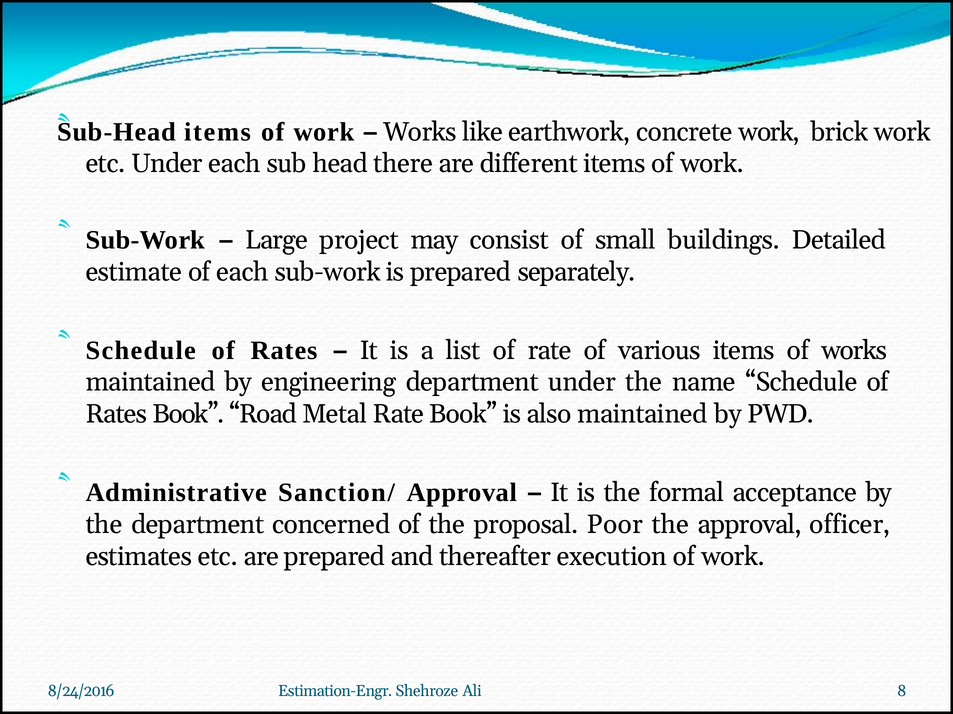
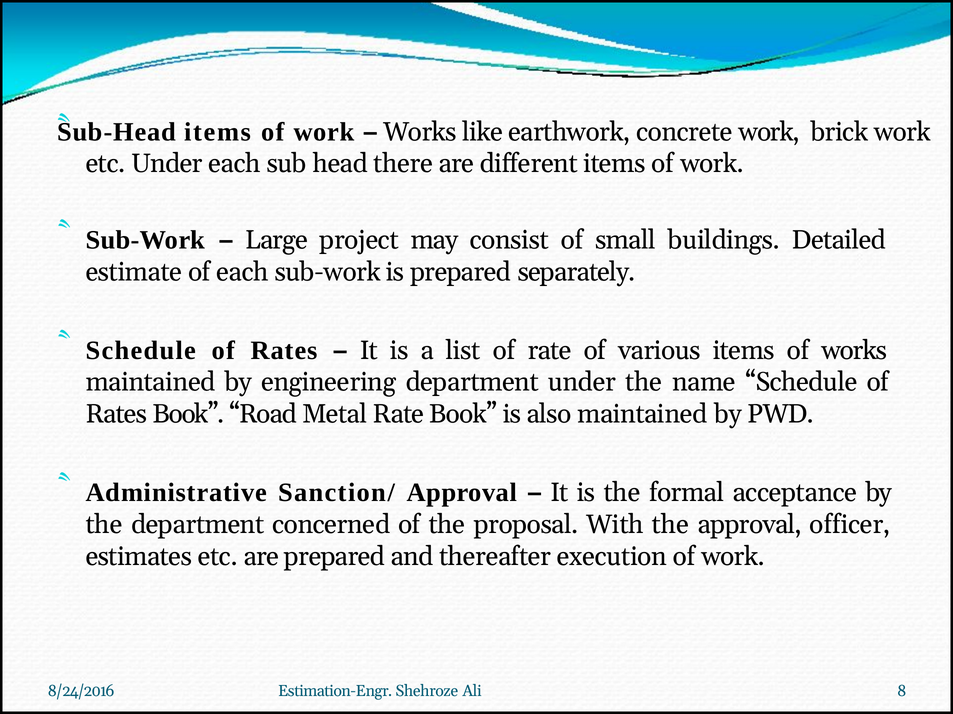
Poor: Poor -> With
